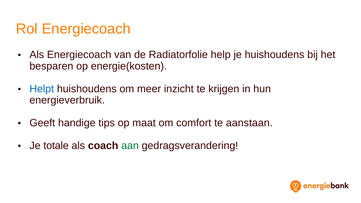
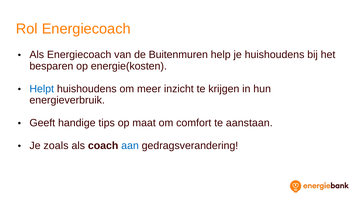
Radiatorfolie: Radiatorfolie -> Buitenmuren
totale: totale -> zoals
aan colour: green -> blue
